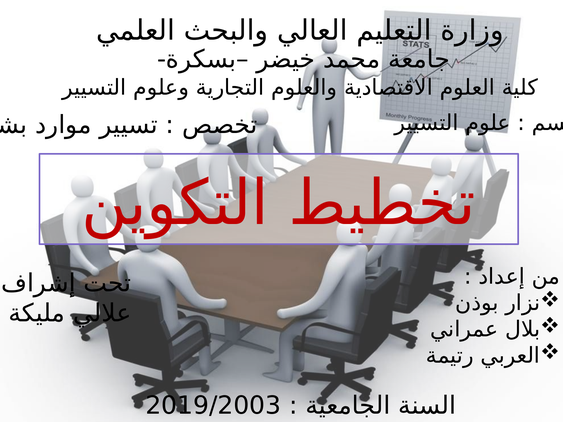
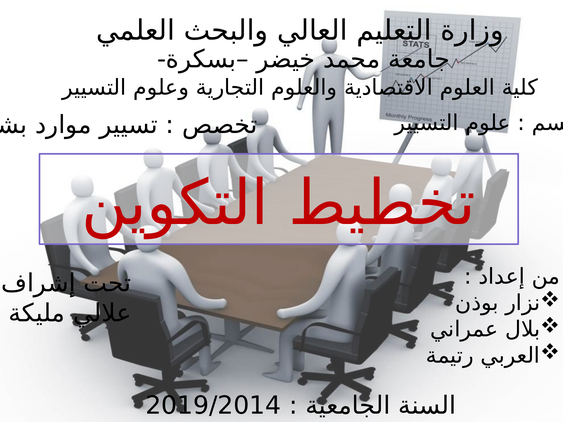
2019/2003: 2019/2003 -> 2019/2014
